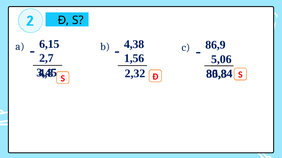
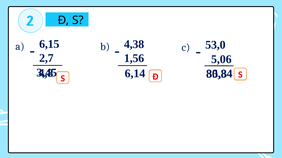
86,9: 86,9 -> 53,0
2,32: 2,32 -> 6,14
